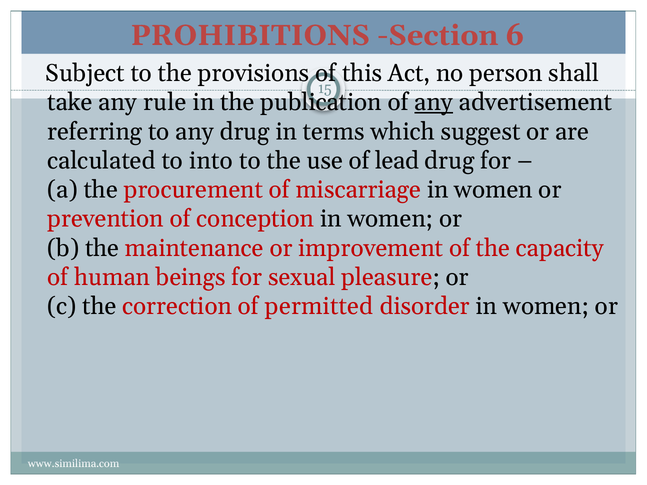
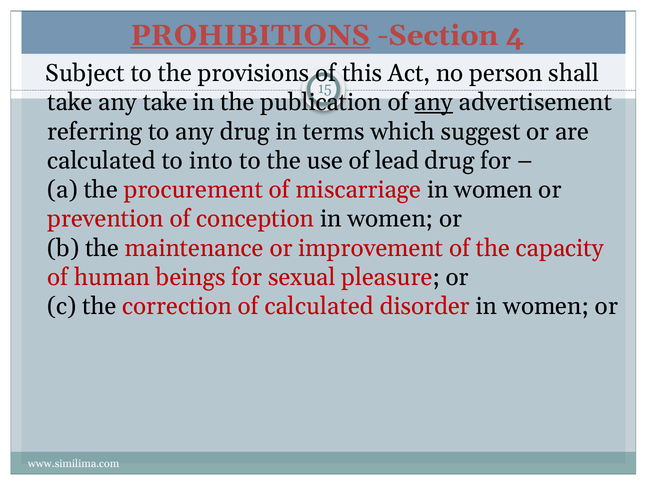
PROHIBITIONS underline: none -> present
6: 6 -> 4
any rule: rule -> take
of permitted: permitted -> calculated
